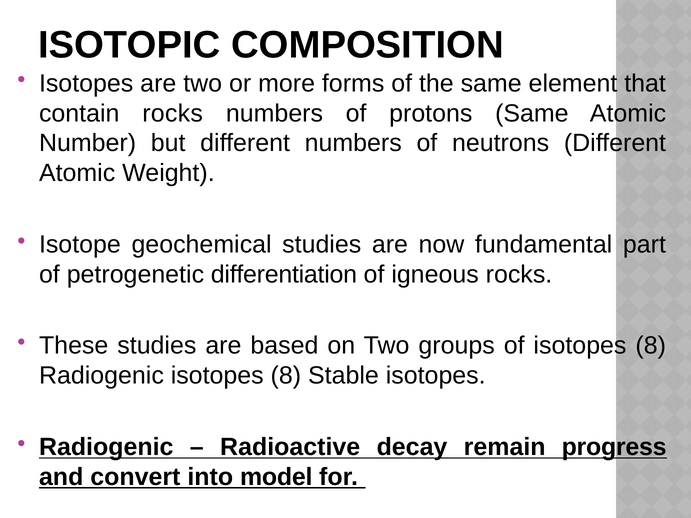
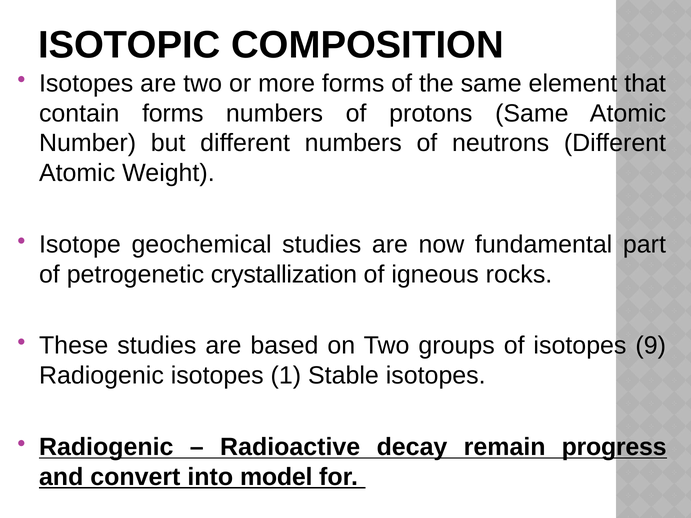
contain rocks: rocks -> forms
differentiation: differentiation -> crystallization
of isotopes 8: 8 -> 9
Radiogenic isotopes 8: 8 -> 1
